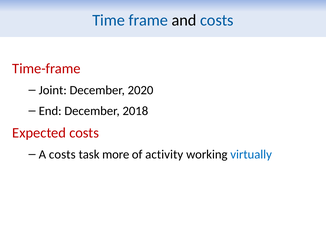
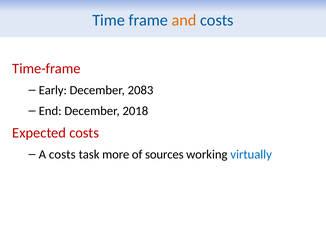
and colour: black -> orange
Joint: Joint -> Early
2020: 2020 -> 2083
activity: activity -> sources
